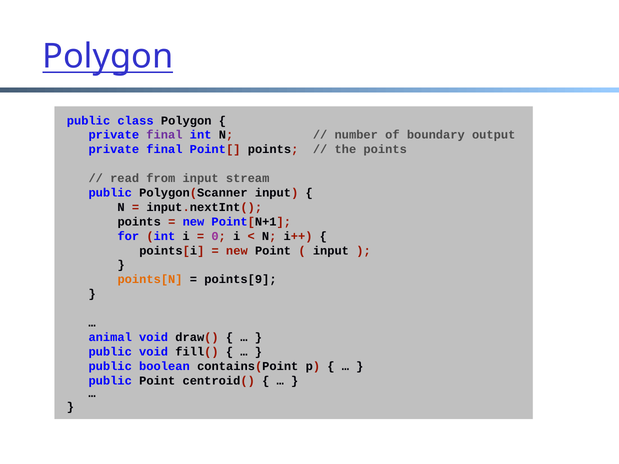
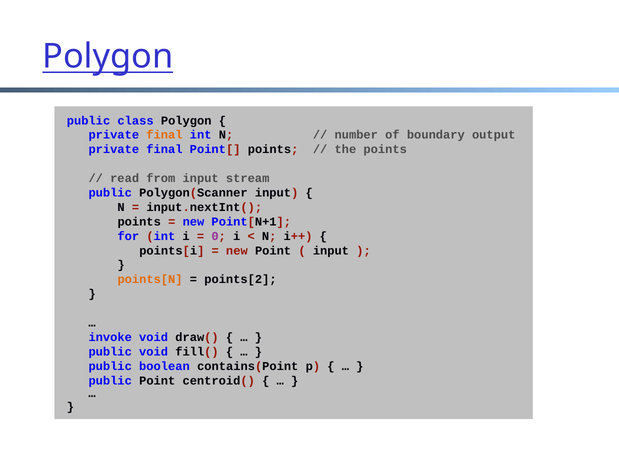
final at (164, 135) colour: purple -> orange
points[9: points[9 -> points[2
animal: animal -> invoke
